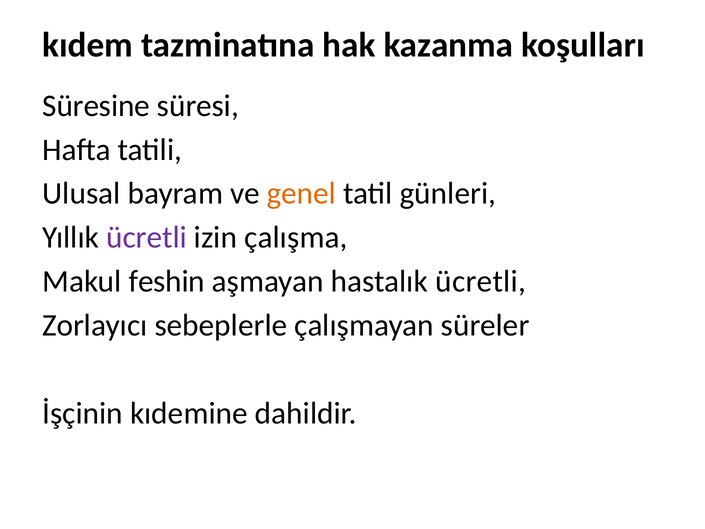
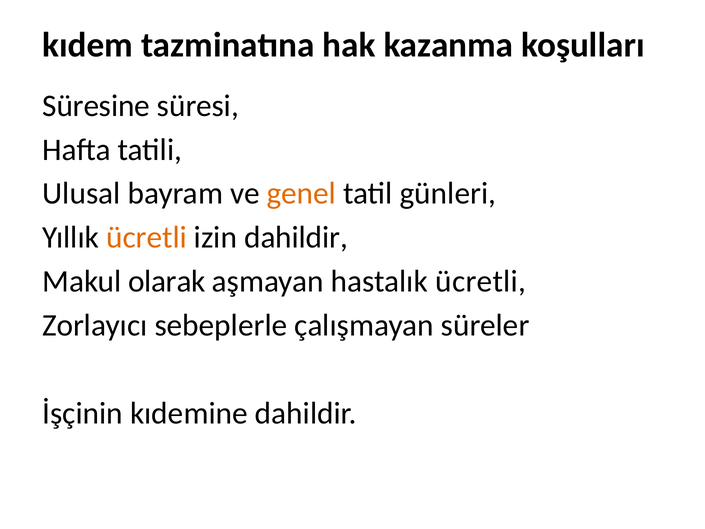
ücretli at (147, 237) colour: purple -> orange
izin çalışma: çalışma -> dahildir
feshin: feshin -> olarak
